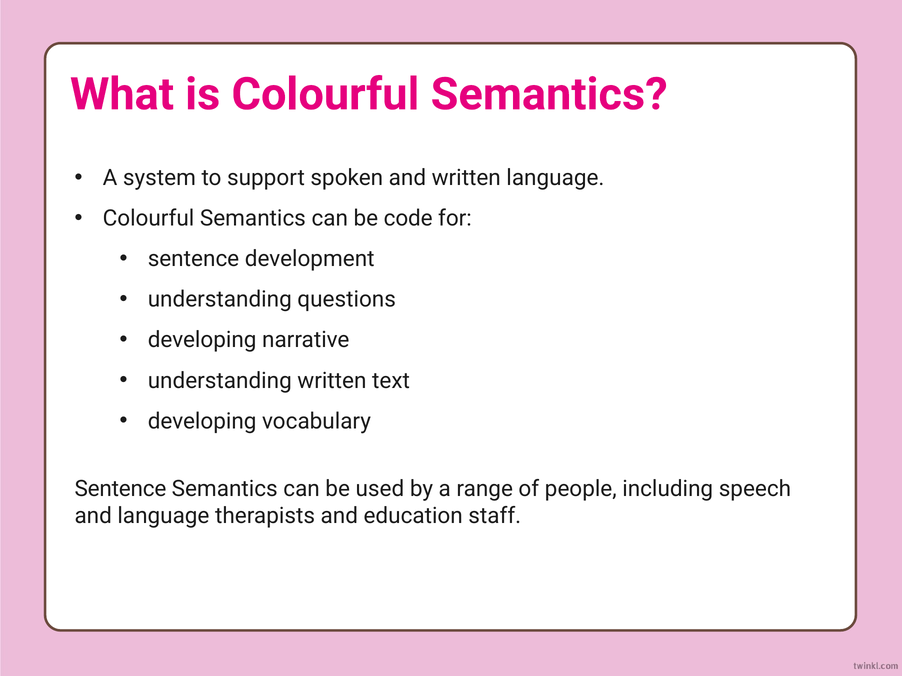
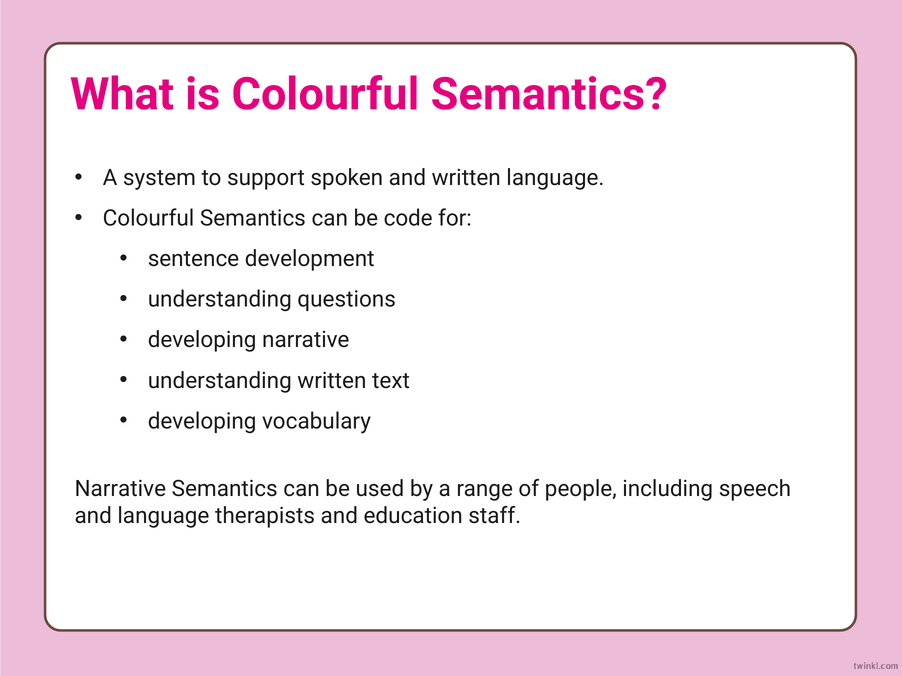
Sentence at (120, 489): Sentence -> Narrative
